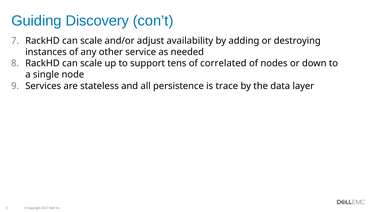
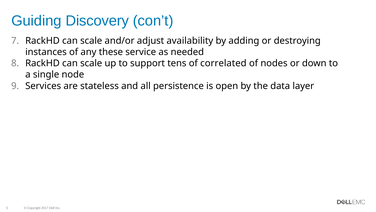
other: other -> these
trace: trace -> open
